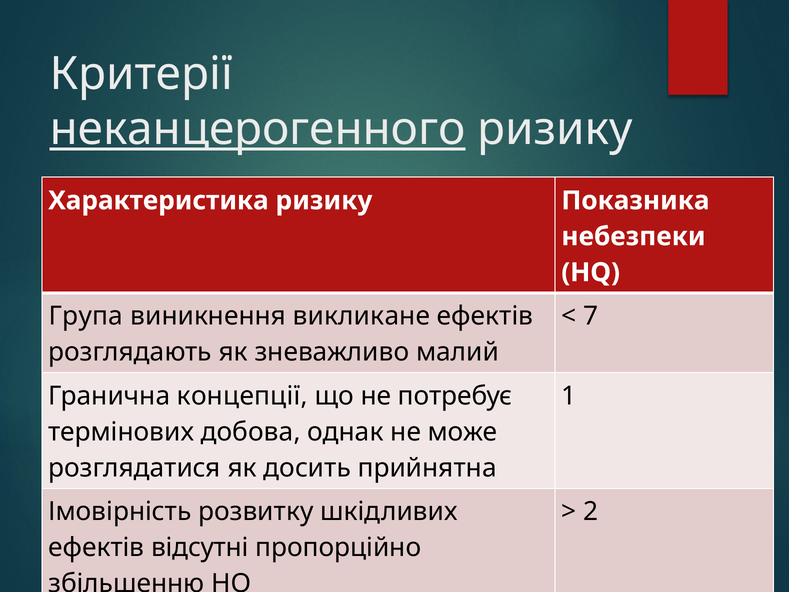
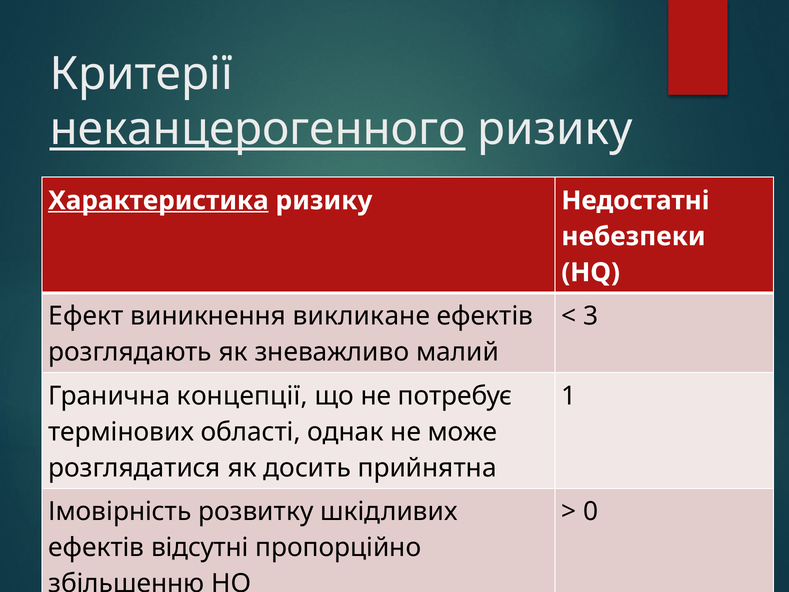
Характеристика underline: none -> present
Показника: Показника -> Недостатні
Група: Група -> Ефект
7: 7 -> 3
добова: добова -> області
2: 2 -> 0
